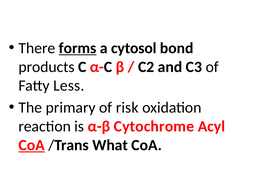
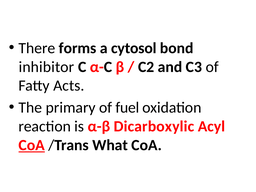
forms underline: present -> none
products: products -> inhibitor
Less: Less -> Acts
risk: risk -> fuel
Cytochrome: Cytochrome -> Dicarboxylic
